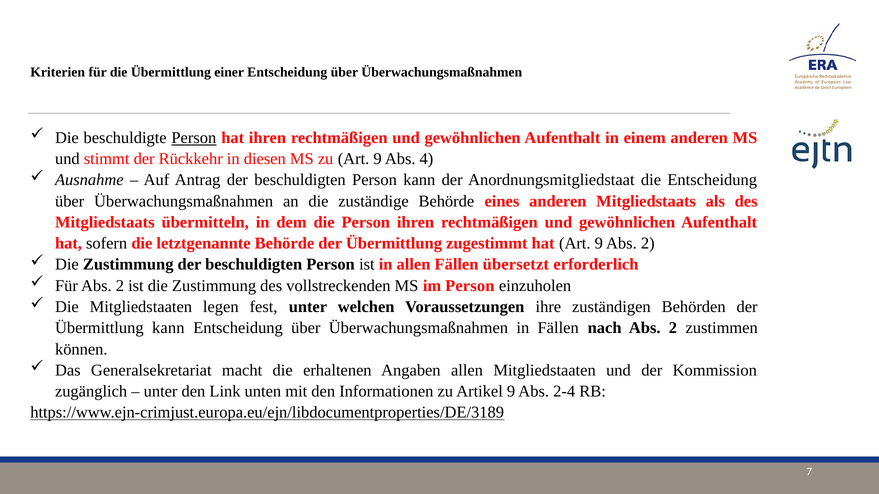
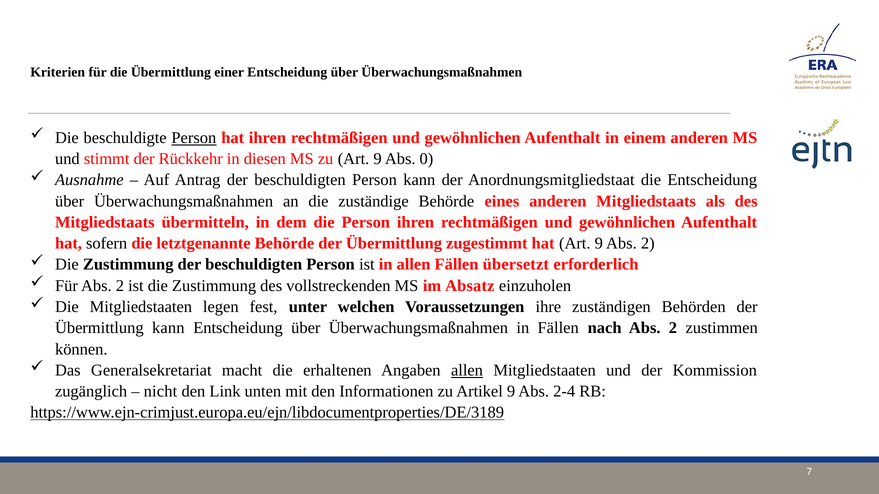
4: 4 -> 0
im Person: Person -> Absatz
allen at (467, 371) underline: none -> present
unter at (161, 392): unter -> nicht
